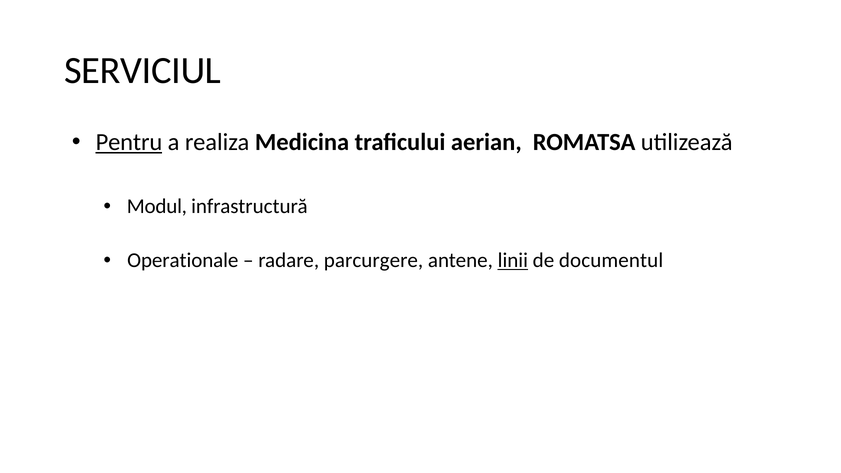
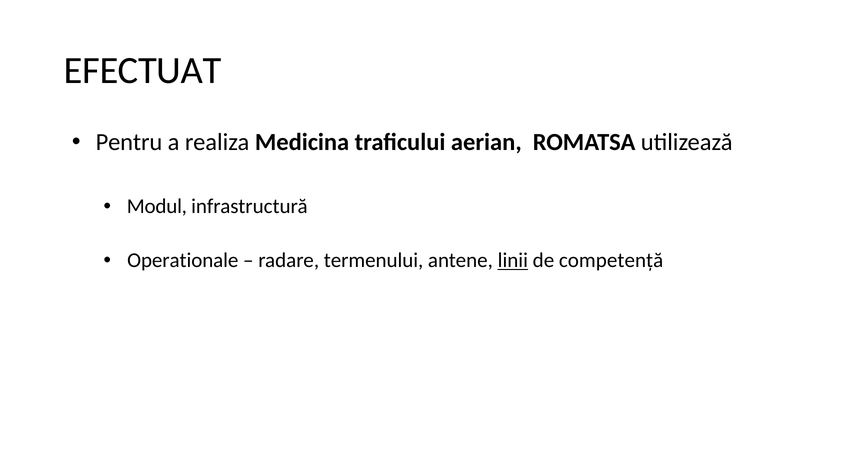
SERVICIUL: SERVICIUL -> EFECTUAT
Pentru underline: present -> none
parcurgere: parcurgere -> termenului
documentul: documentul -> competență
